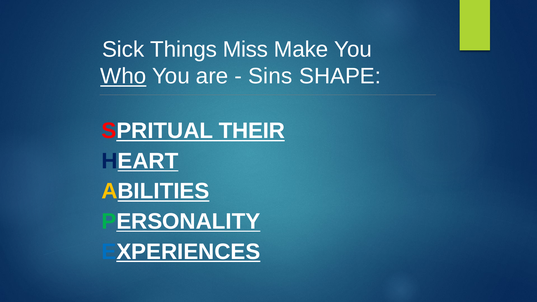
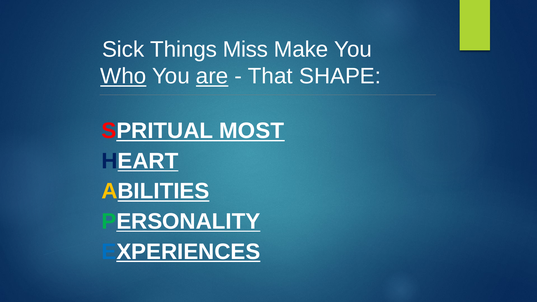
are underline: none -> present
Sins: Sins -> That
THEIR: THEIR -> MOST
